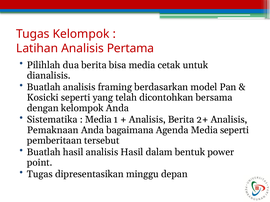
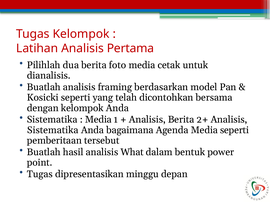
bisa: bisa -> foto
Pemaknaan at (53, 130): Pemaknaan -> Sistematika
analisis Hasil: Hasil -> What
